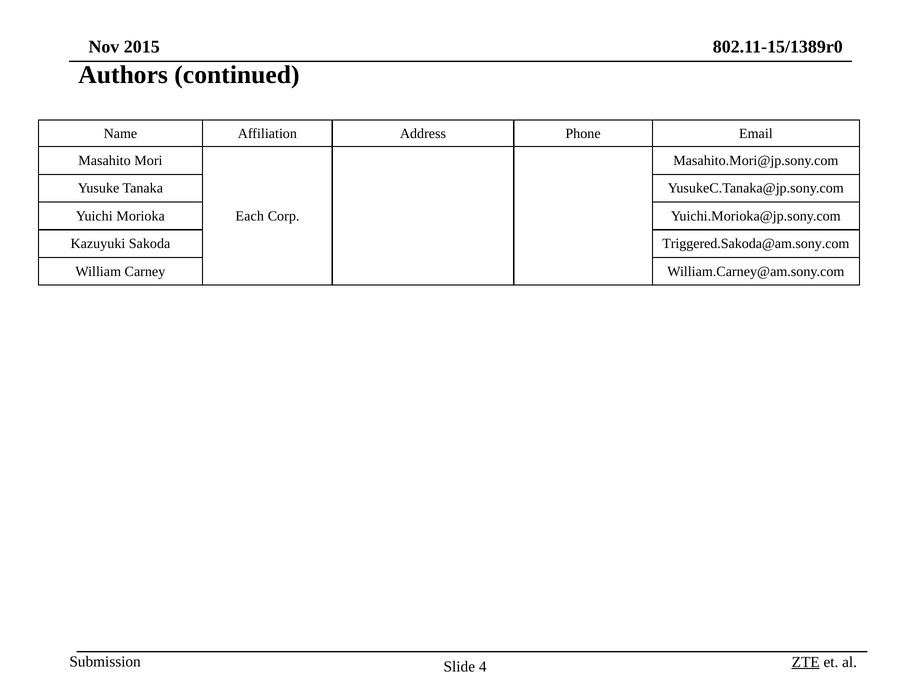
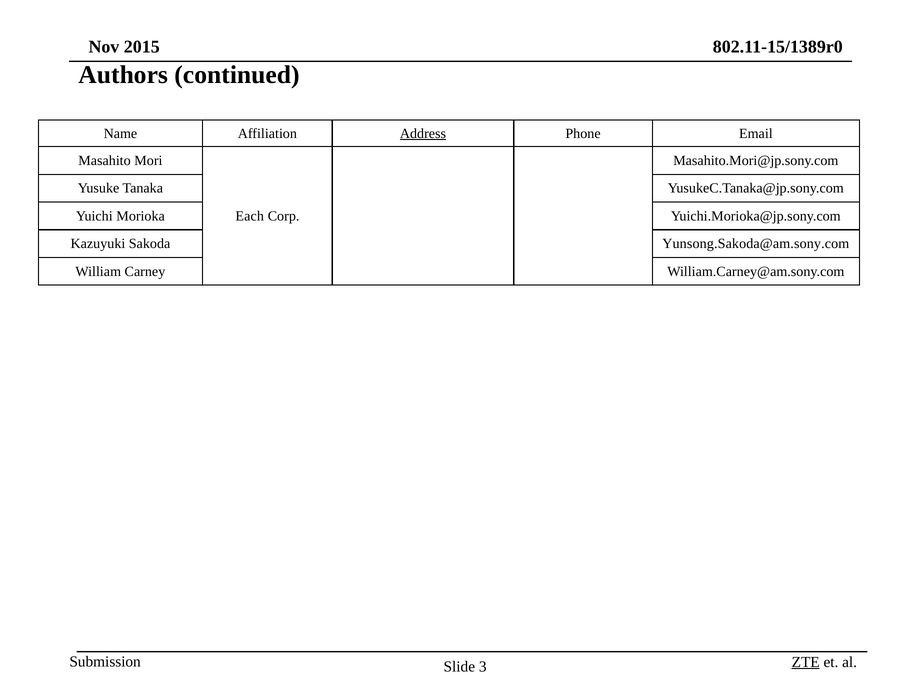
Address underline: none -> present
Triggered.Sakoda@am.sony.com: Triggered.Sakoda@am.sony.com -> Yunsong.Sakoda@am.sony.com
4: 4 -> 3
